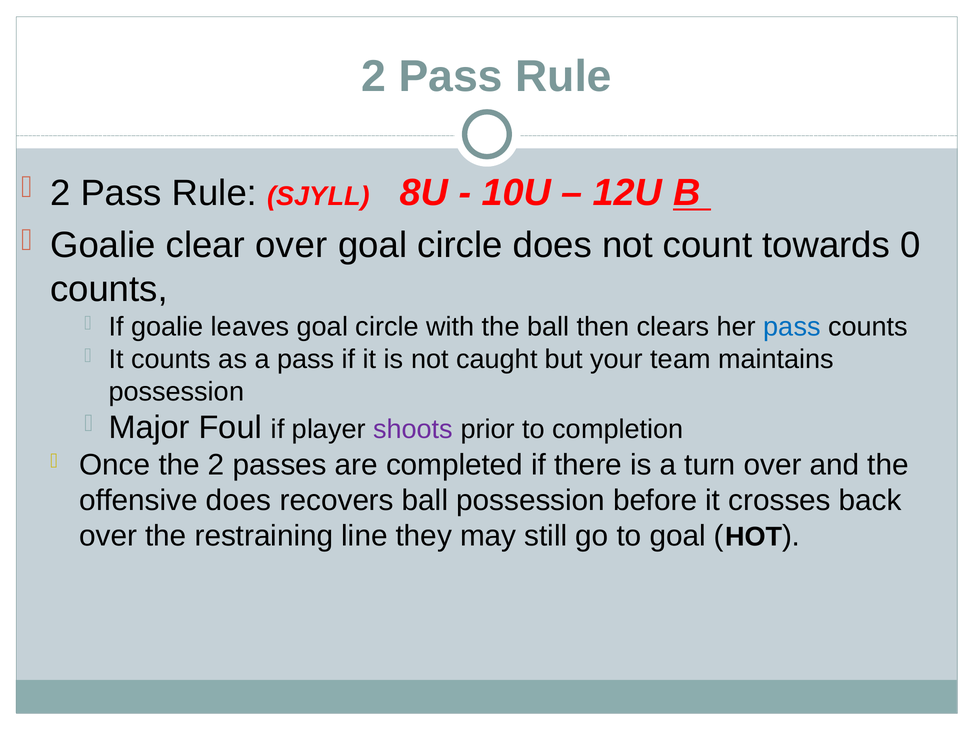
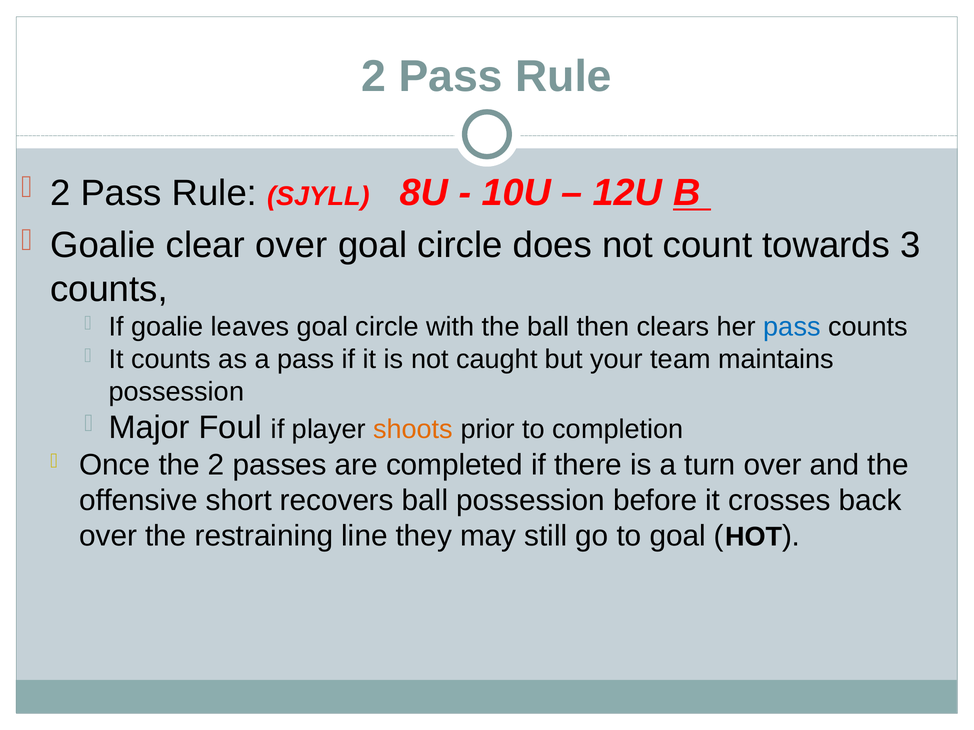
0: 0 -> 3
shoots colour: purple -> orange
offensive does: does -> short
